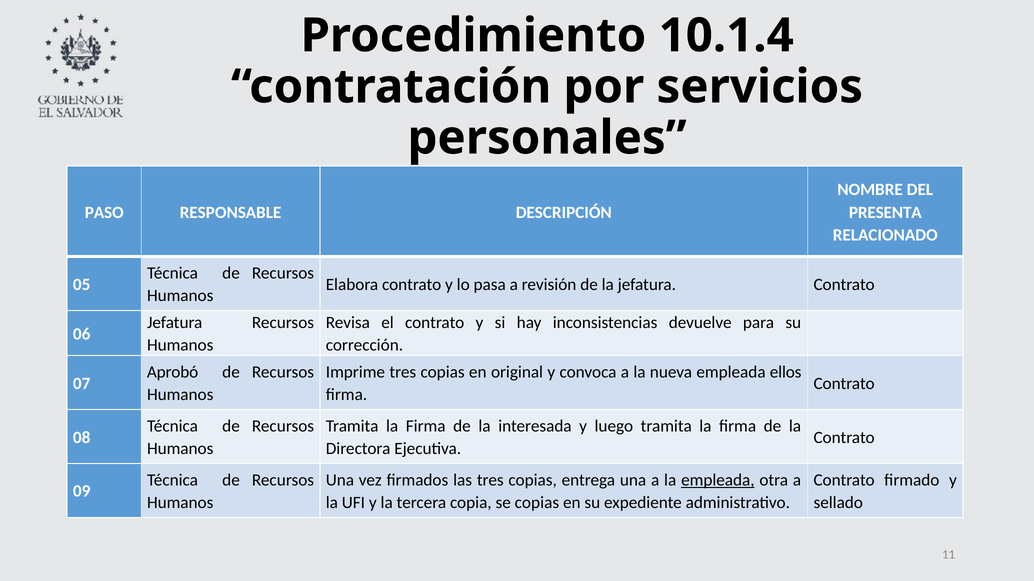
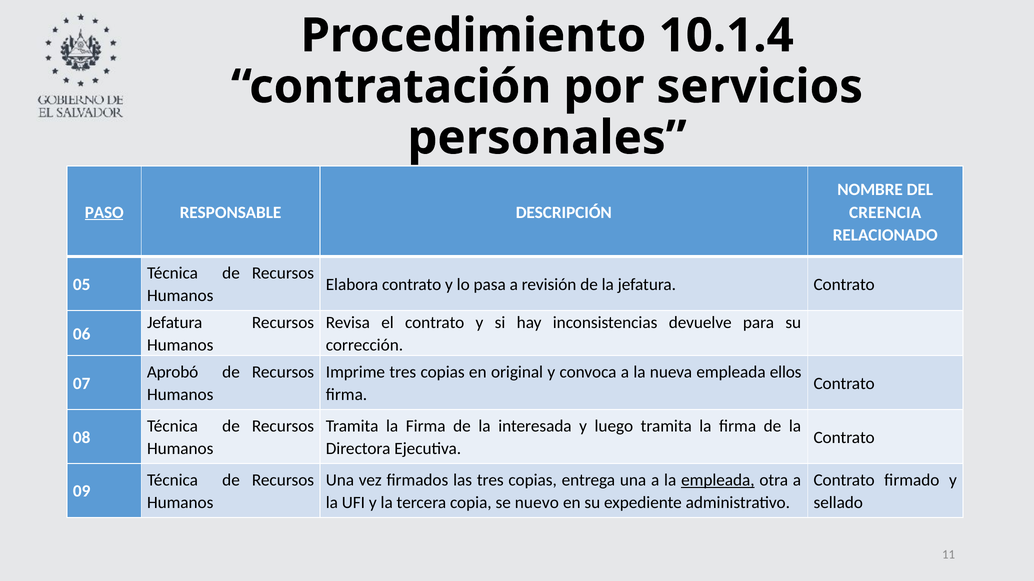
PASO underline: none -> present
PRESENTA: PRESENTA -> CREENCIA
se copias: copias -> nuevo
